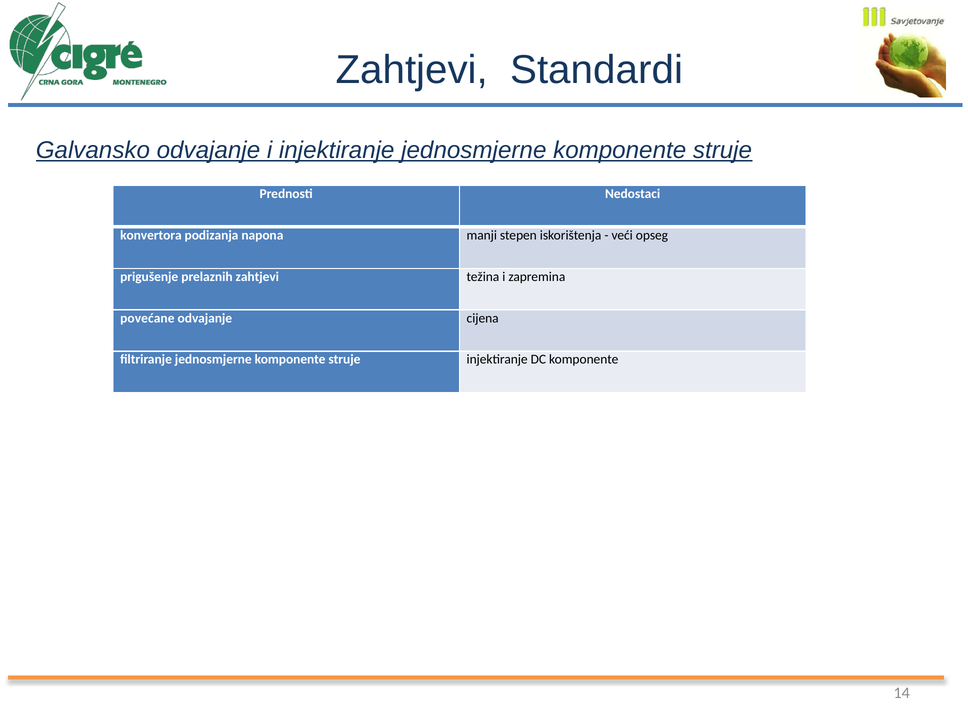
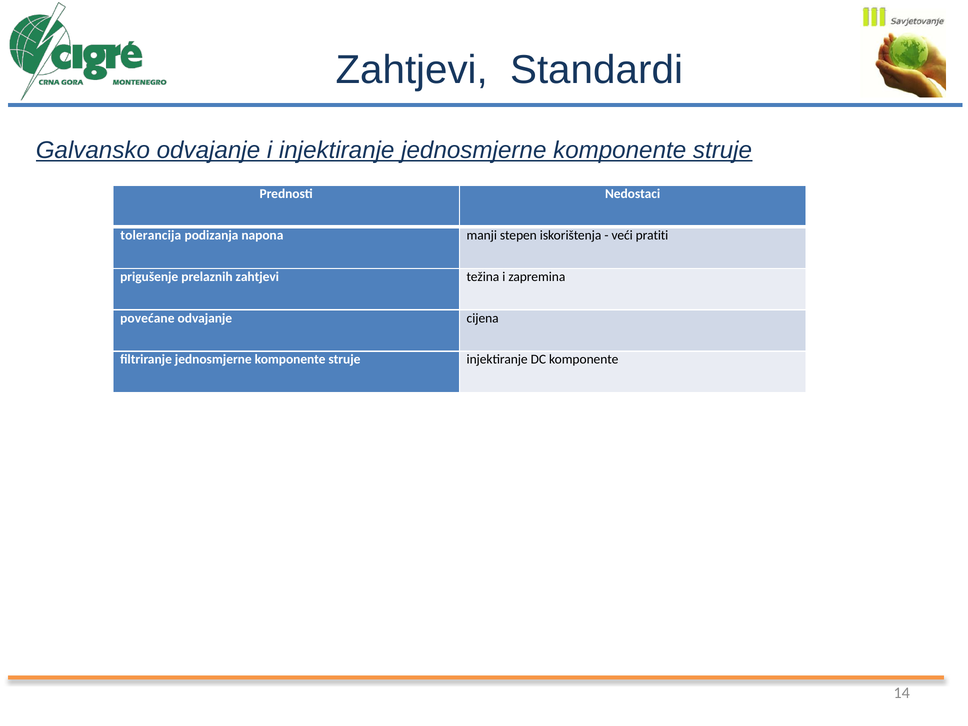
konvertora: konvertora -> tolerancija
opseg: opseg -> pratiti
